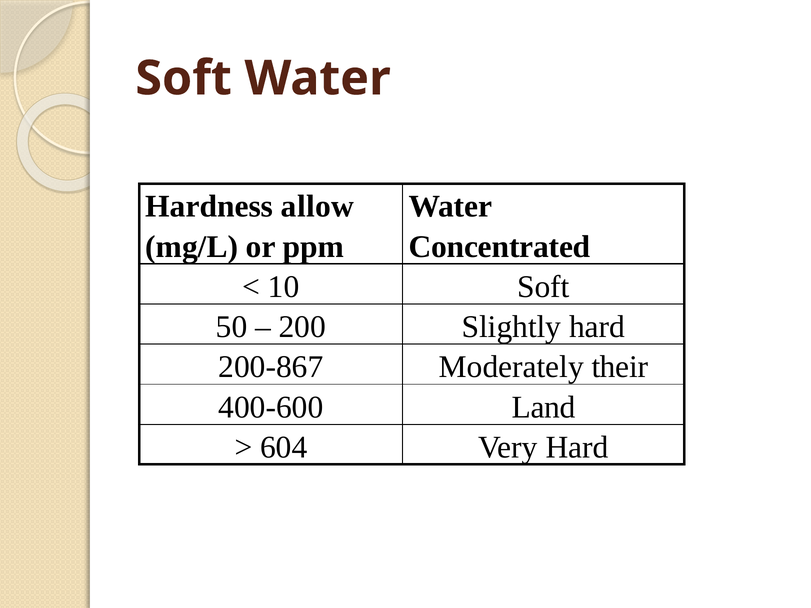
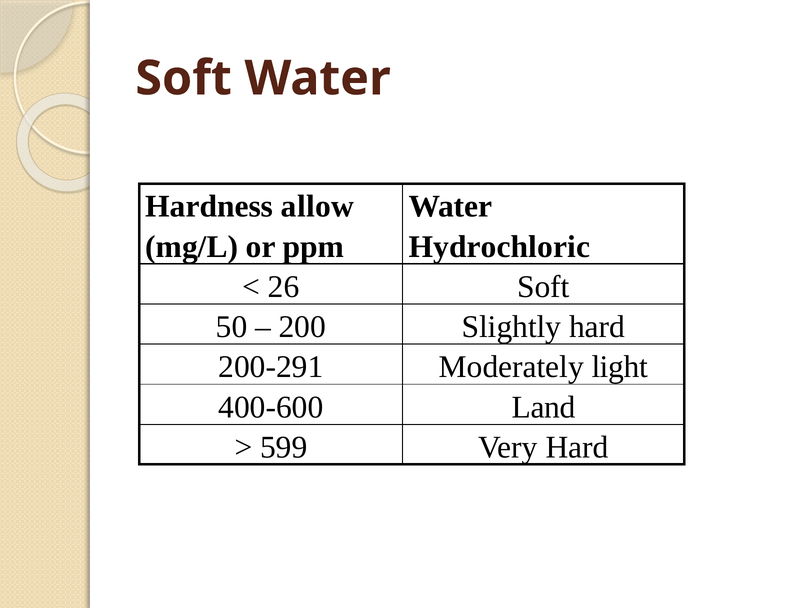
Concentrated: Concentrated -> Hydrochloric
10: 10 -> 26
200-867: 200-867 -> 200-291
their: their -> light
604: 604 -> 599
